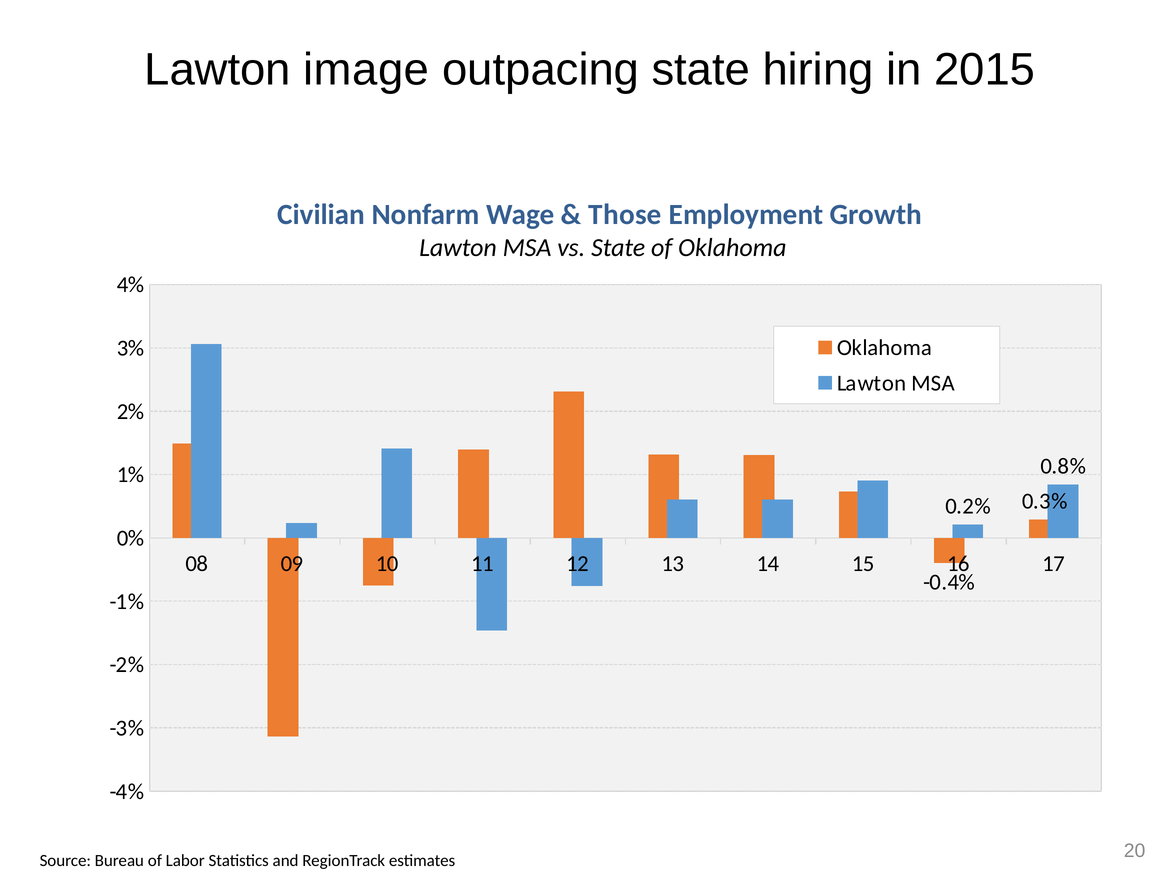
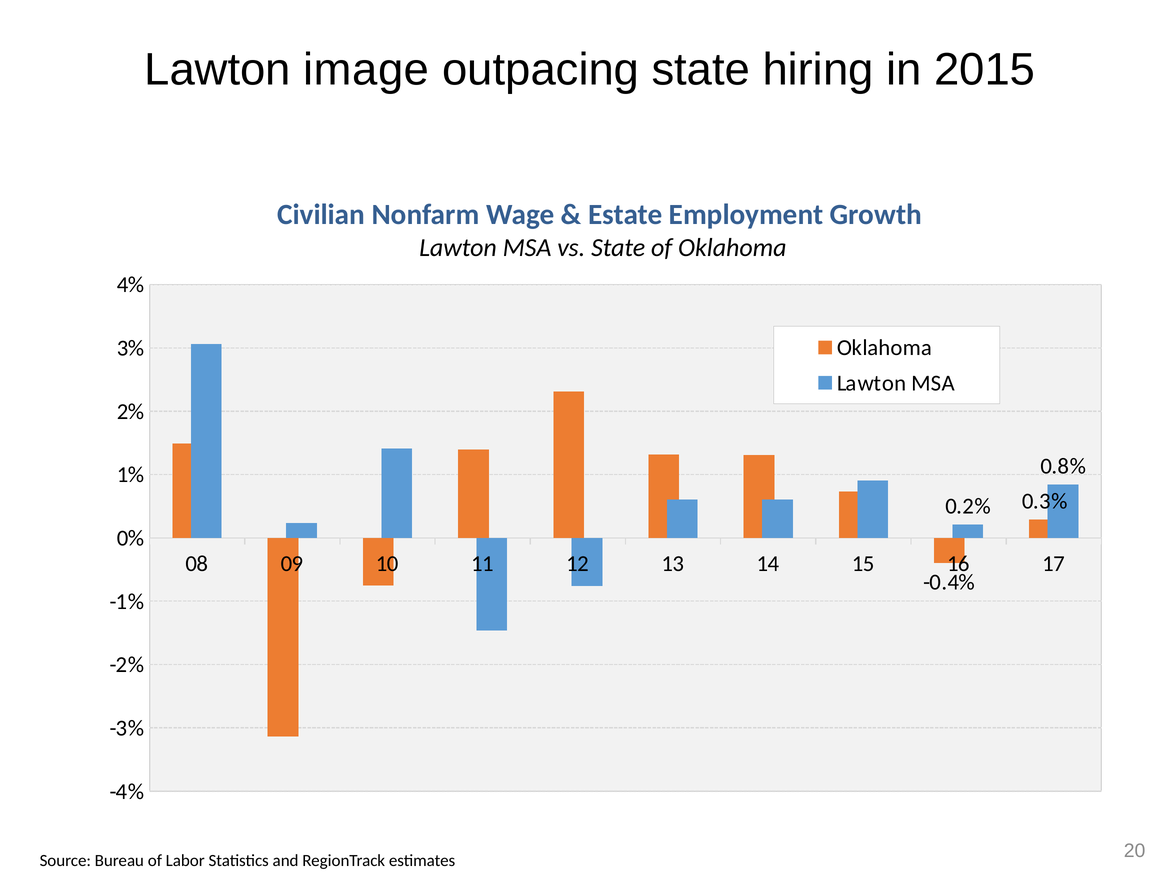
Those: Those -> Estate
